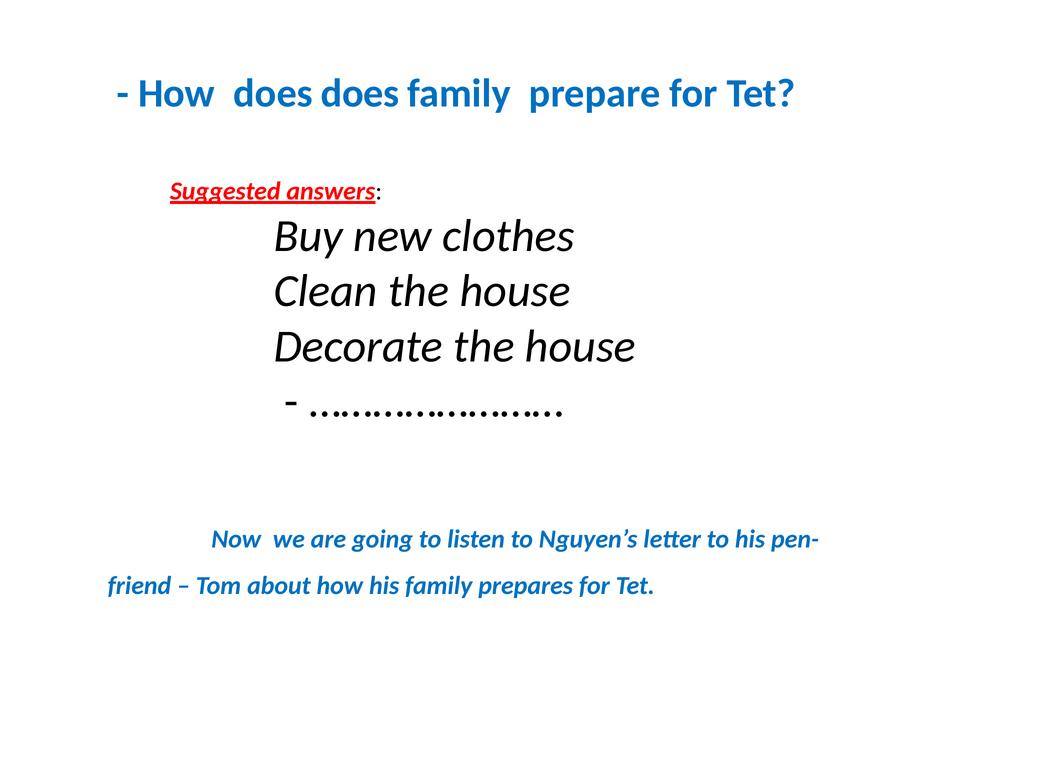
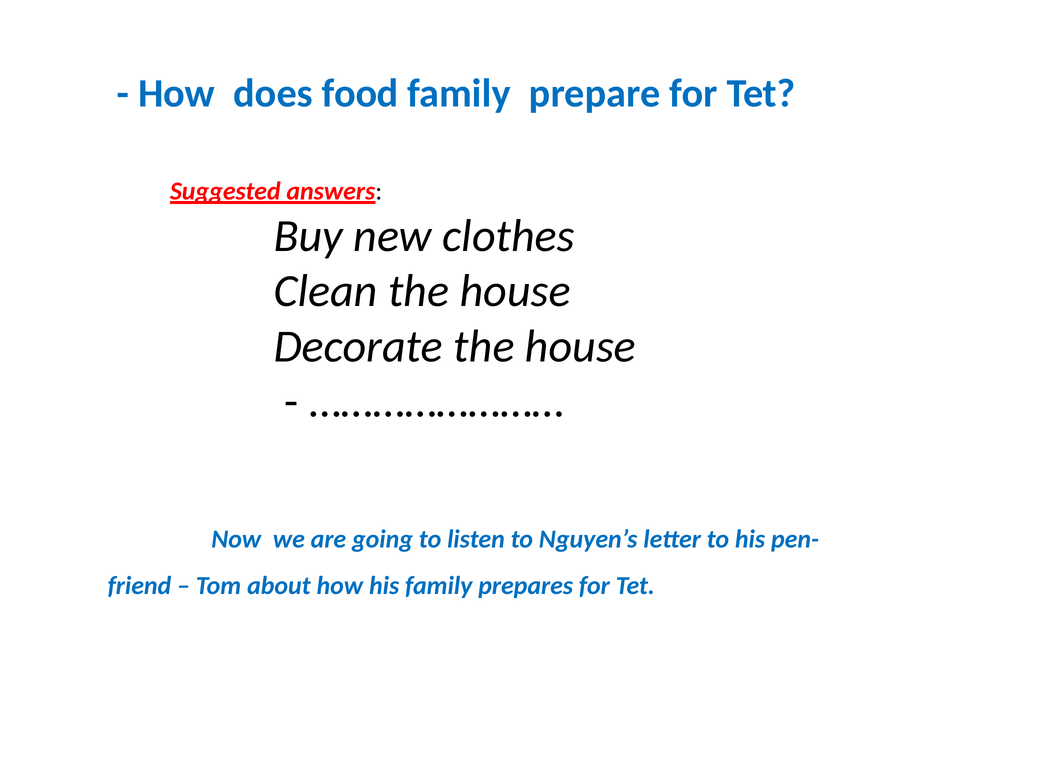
does does: does -> food
